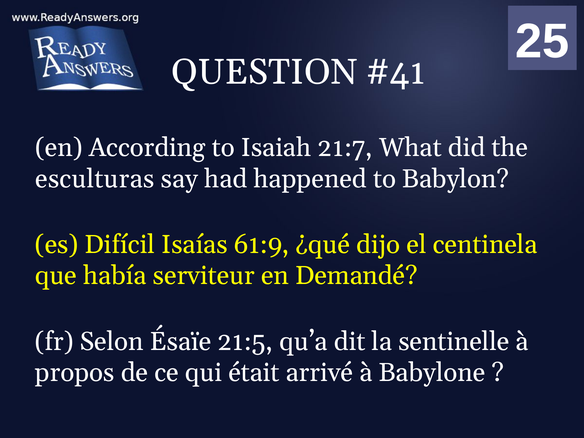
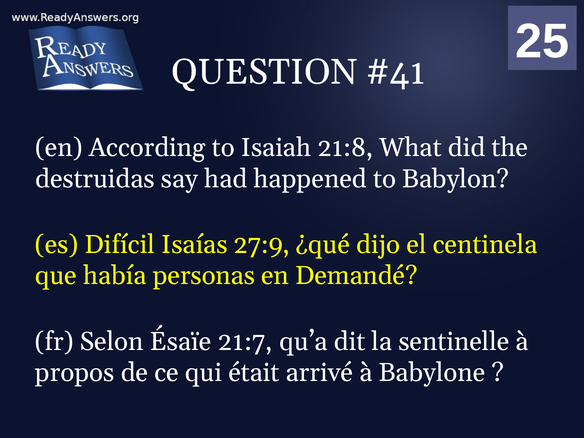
21:7: 21:7 -> 21:8
esculturas: esculturas -> destruidas
61:9: 61:9 -> 27:9
serviteur: serviteur -> personas
21:5: 21:5 -> 21:7
